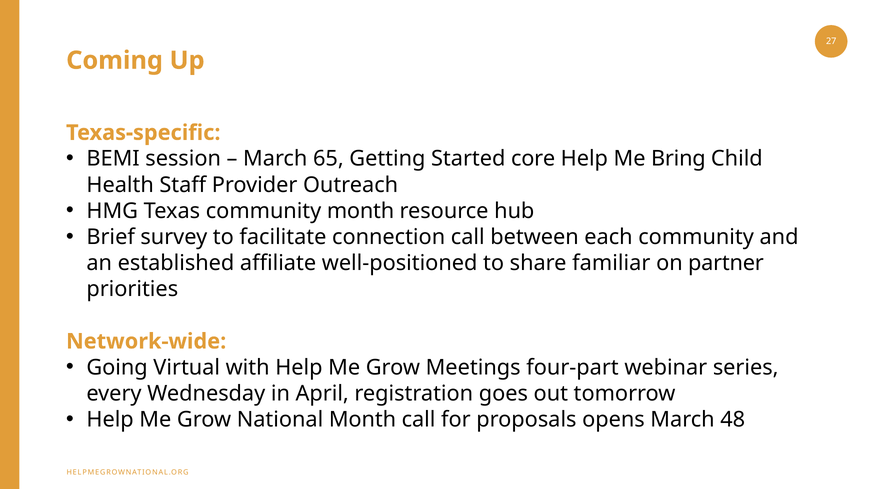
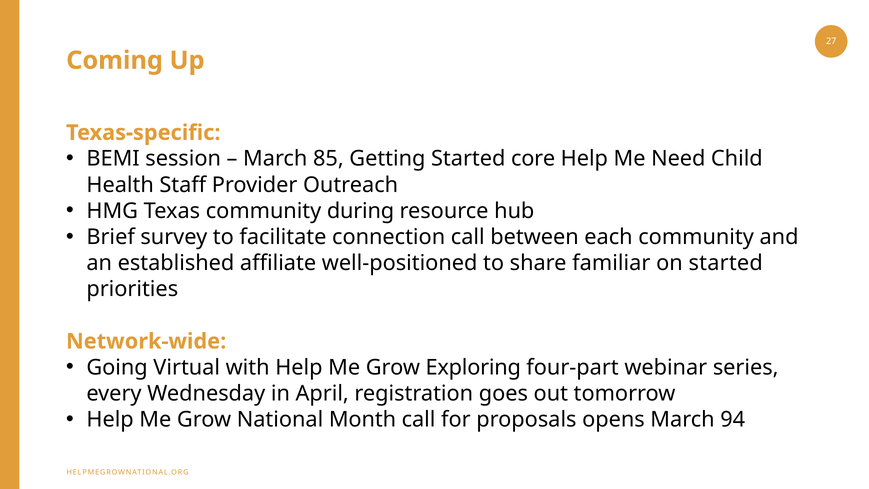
65: 65 -> 85
Bring: Bring -> Need
community month: month -> during
on partner: partner -> started
Meetings: Meetings -> Exploring
48: 48 -> 94
